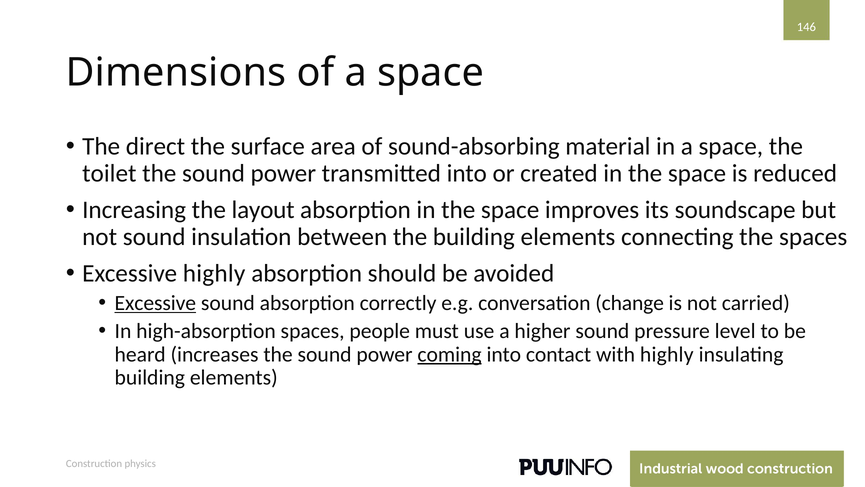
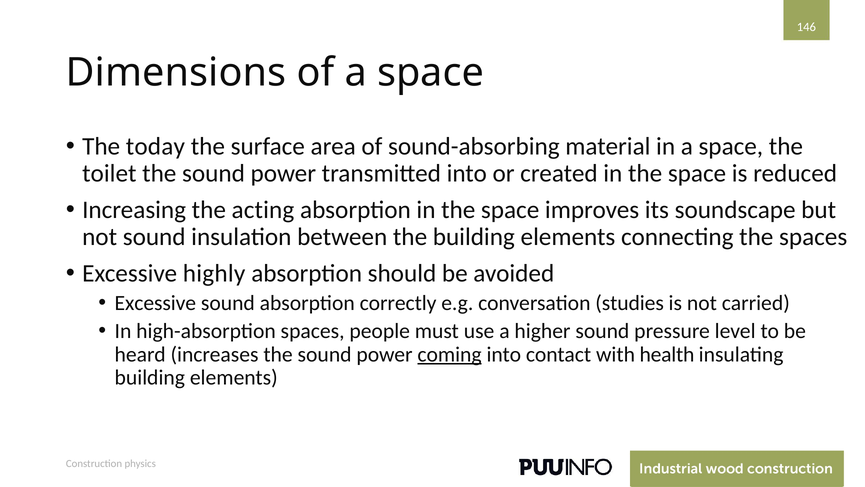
direct: direct -> today
layout: layout -> acting
Excessive at (155, 303) underline: present -> none
change: change -> studies
with highly: highly -> health
